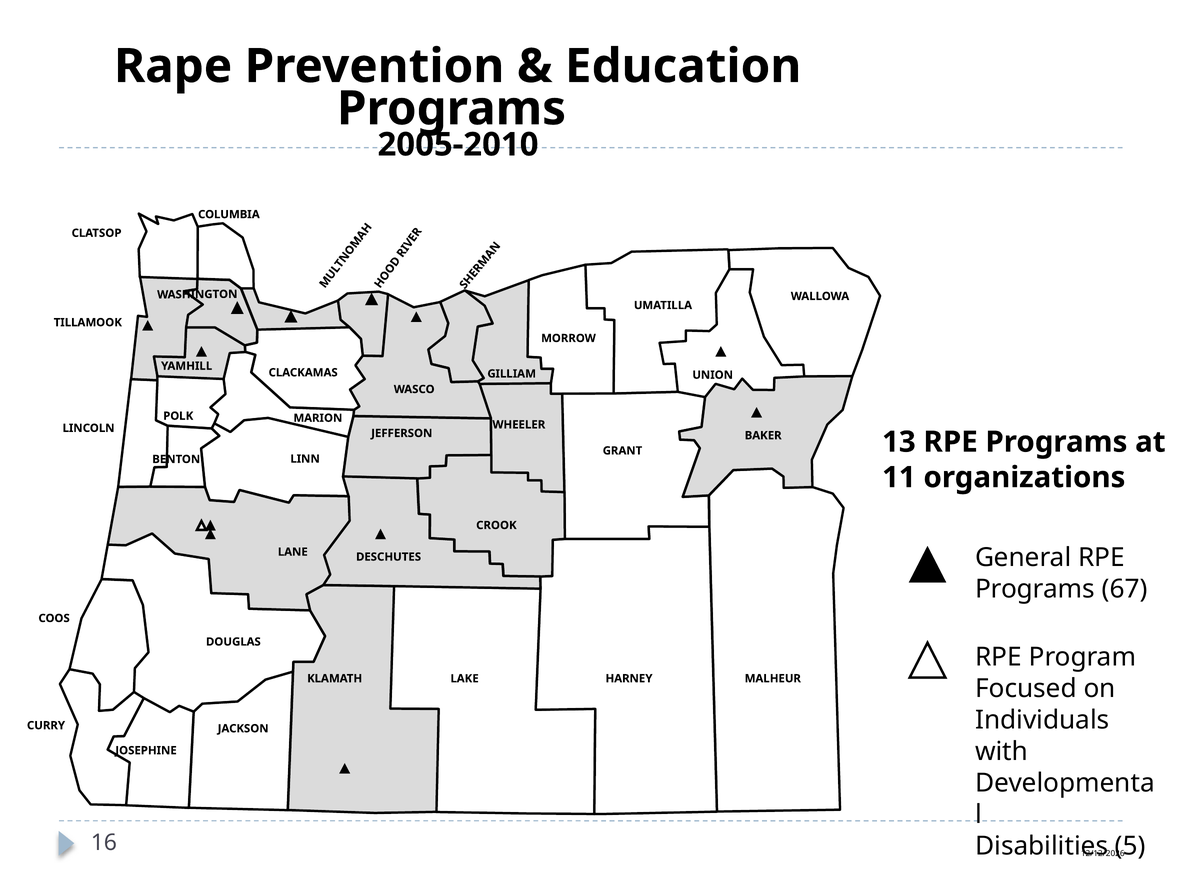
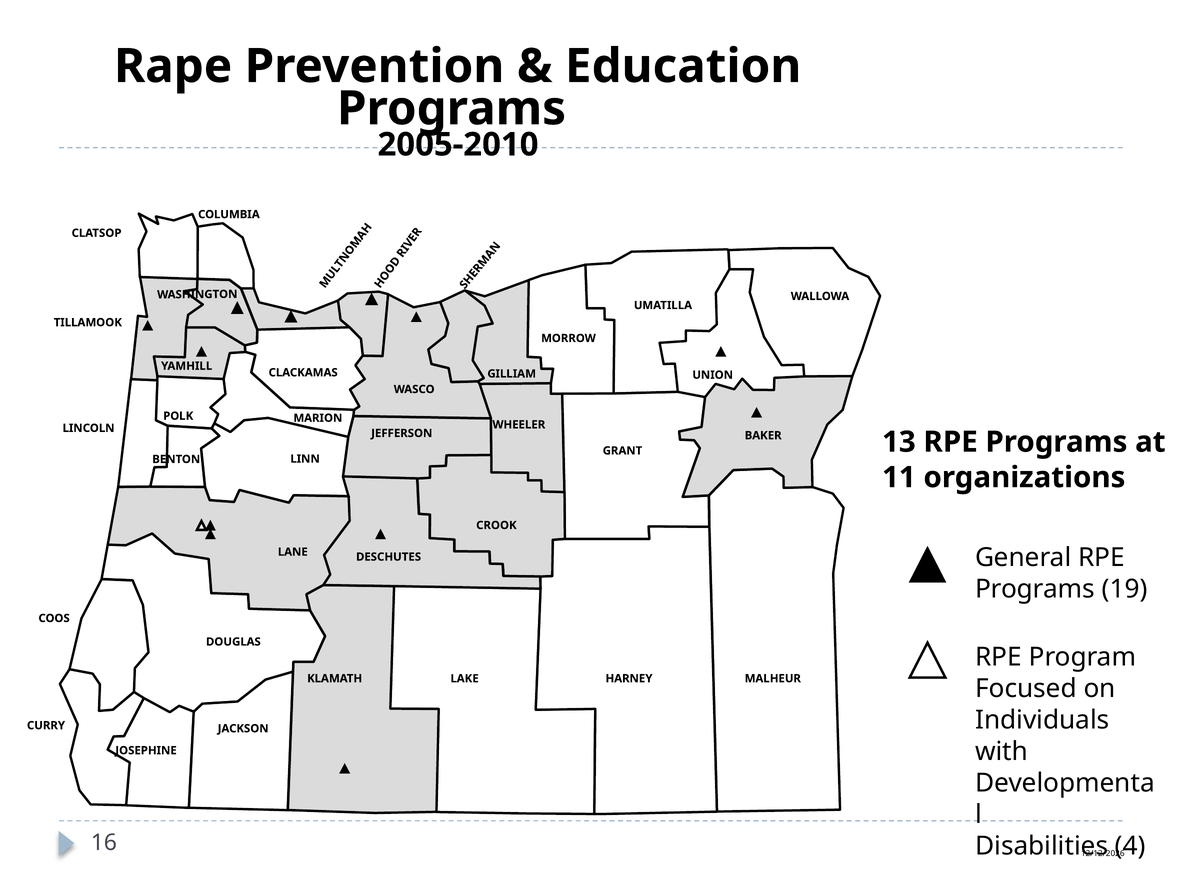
67: 67 -> 19
5: 5 -> 4
